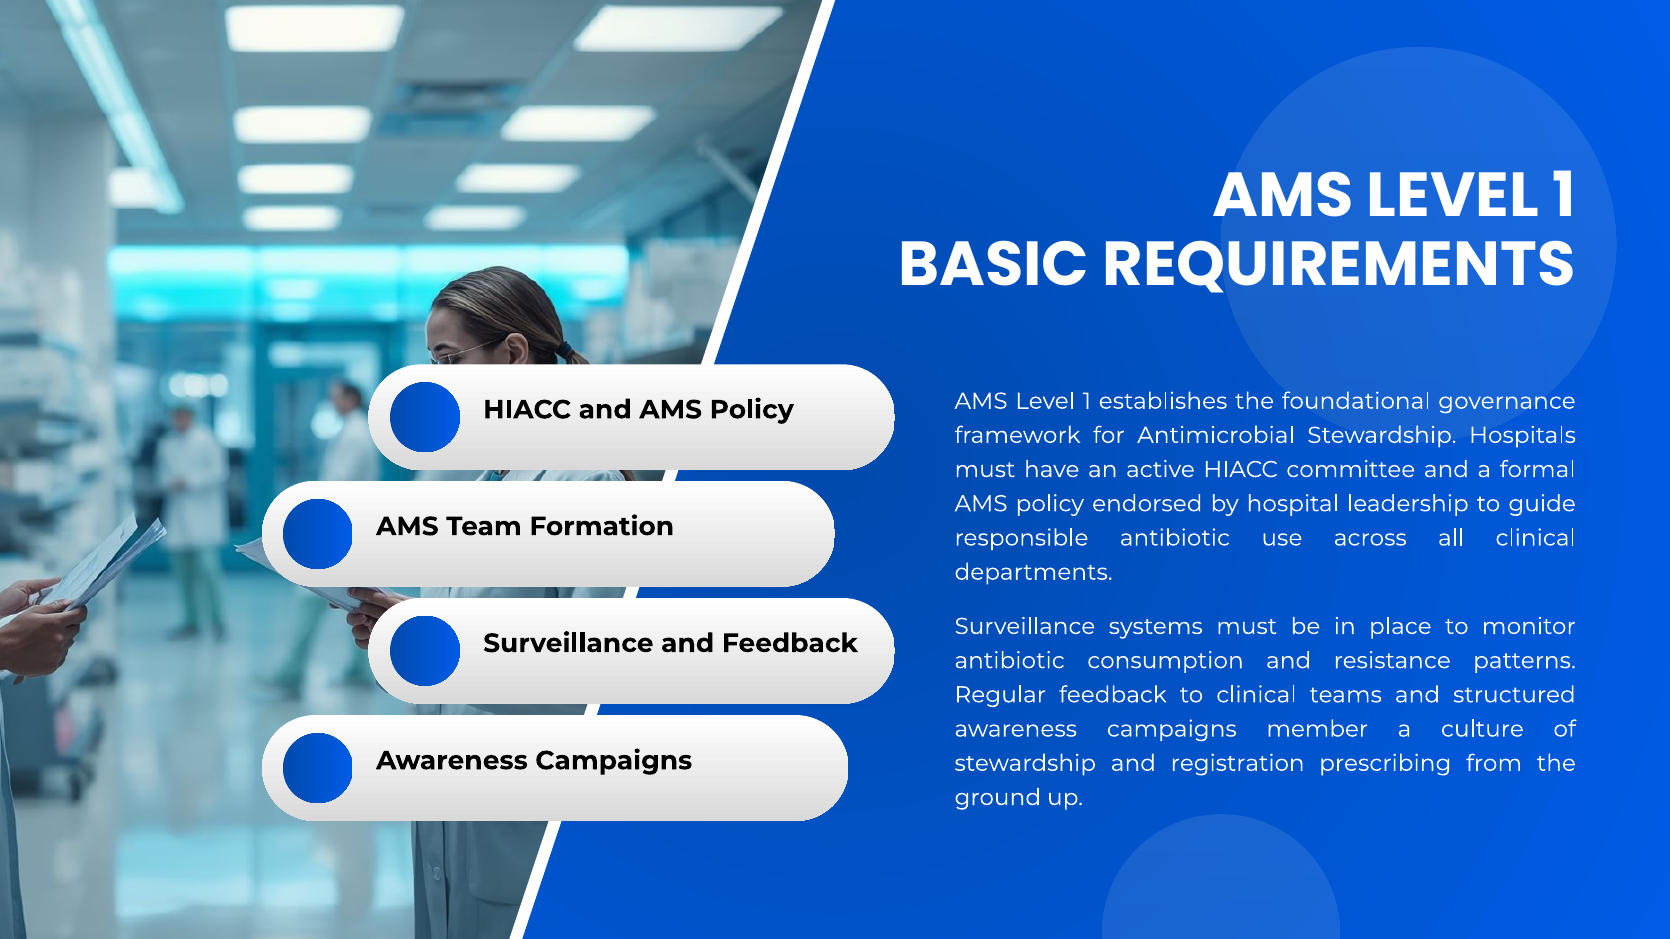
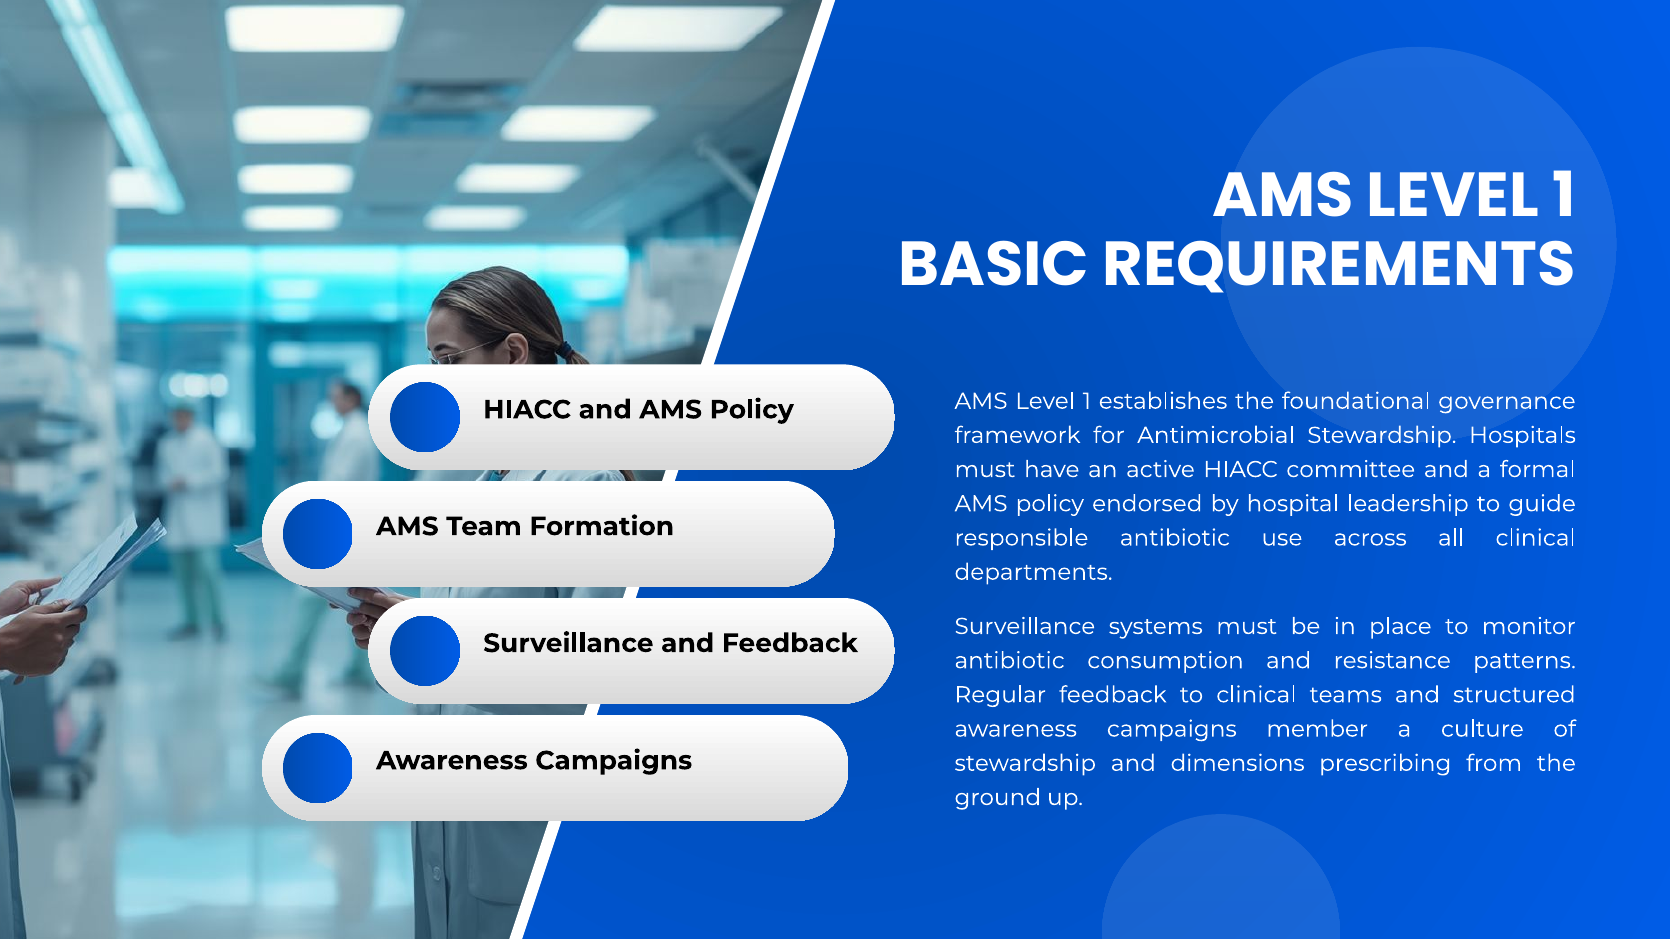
registration: registration -> dimensions
